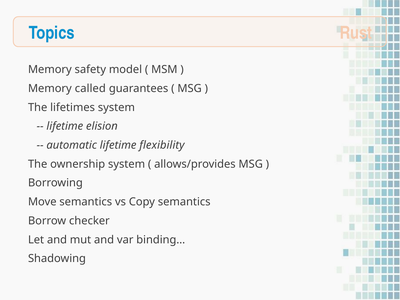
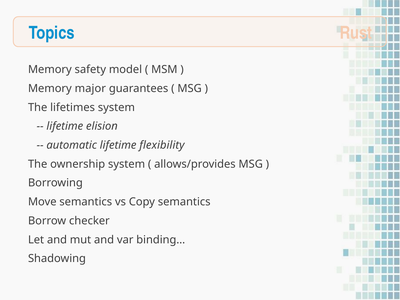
called: called -> major
